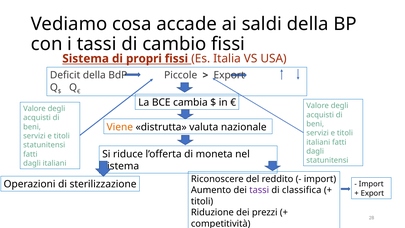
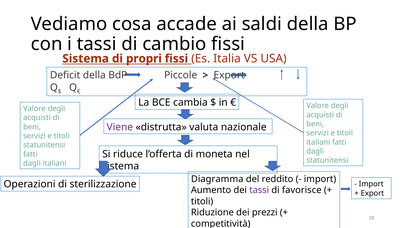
Viene colour: orange -> purple
Riconoscere: Riconoscere -> Diagramma
classifica: classifica -> favorisce
